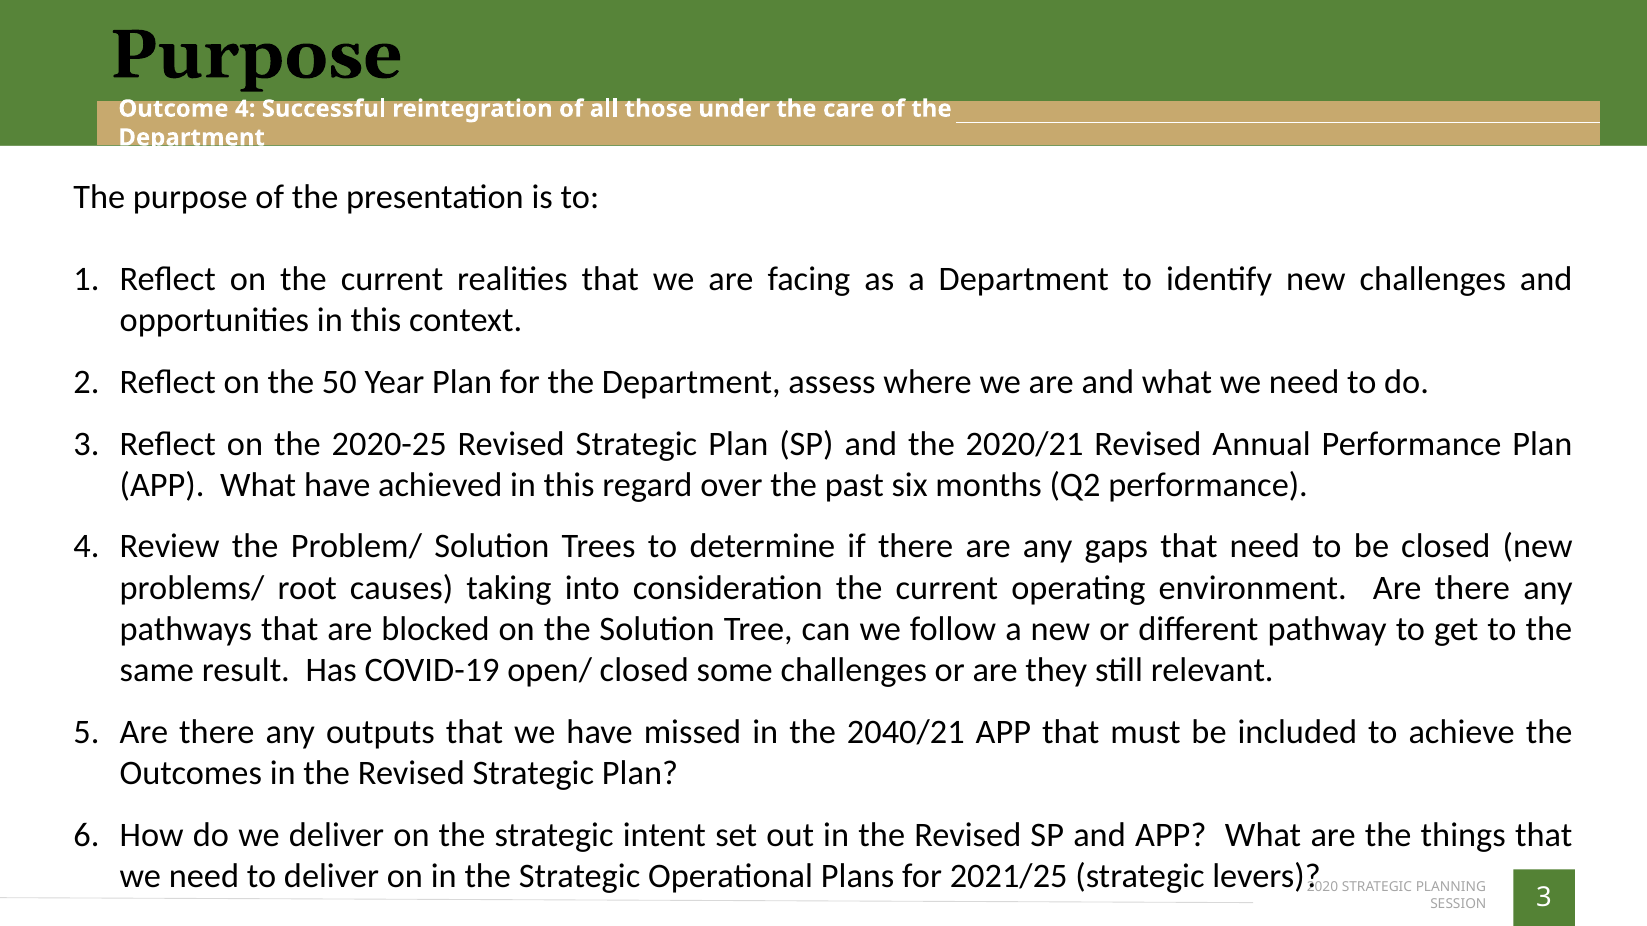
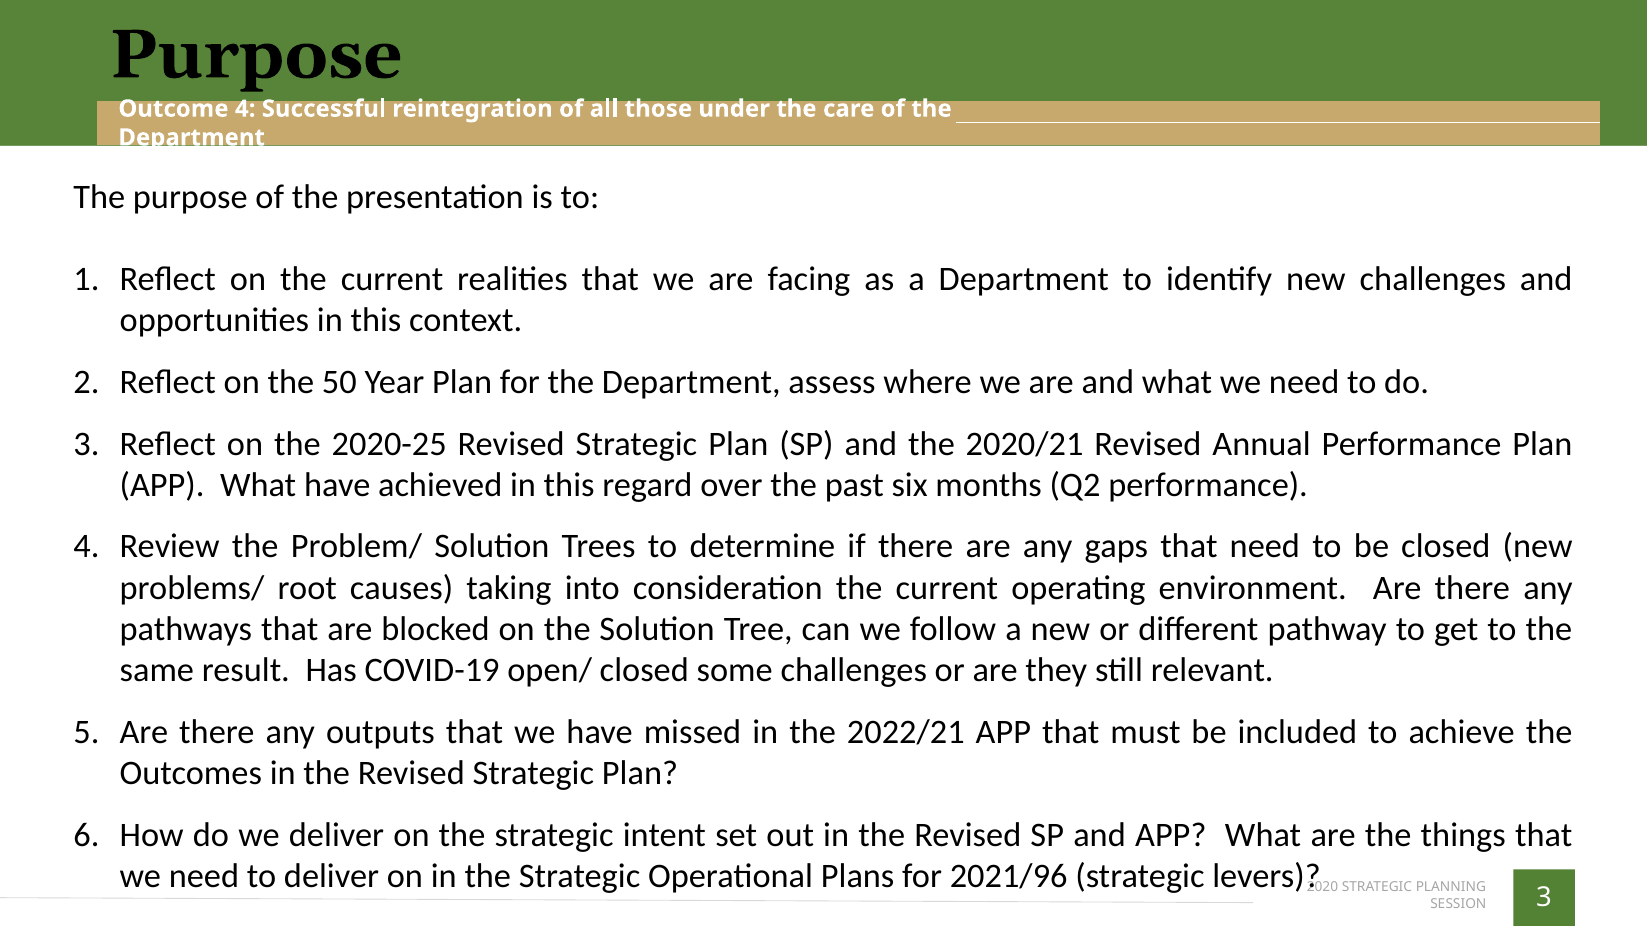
2040/21: 2040/21 -> 2022/21
2021/25: 2021/25 -> 2021/96
